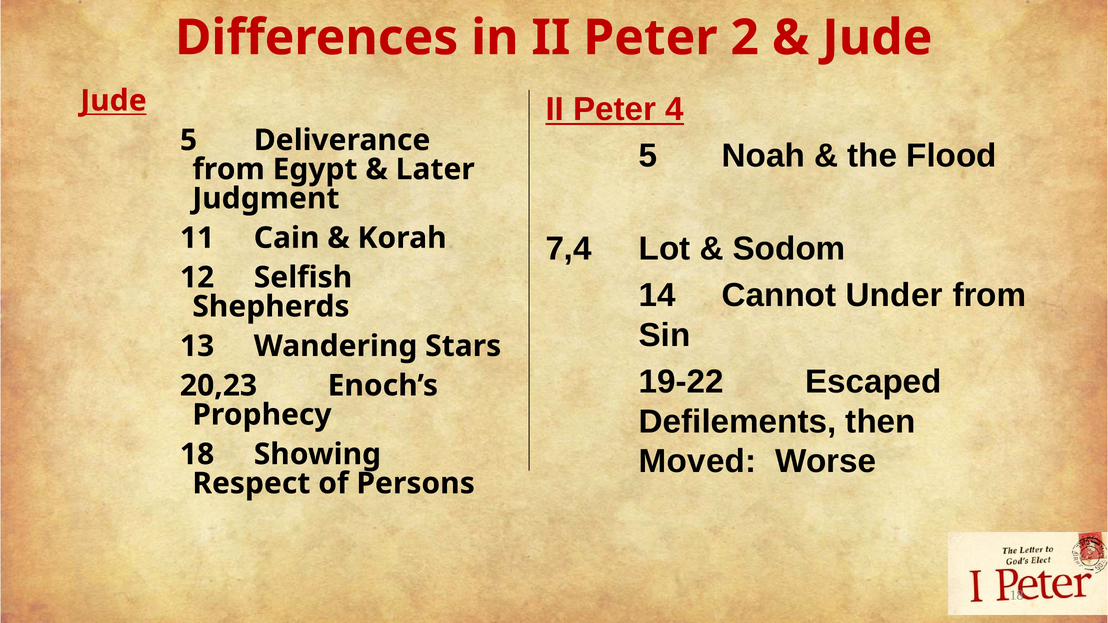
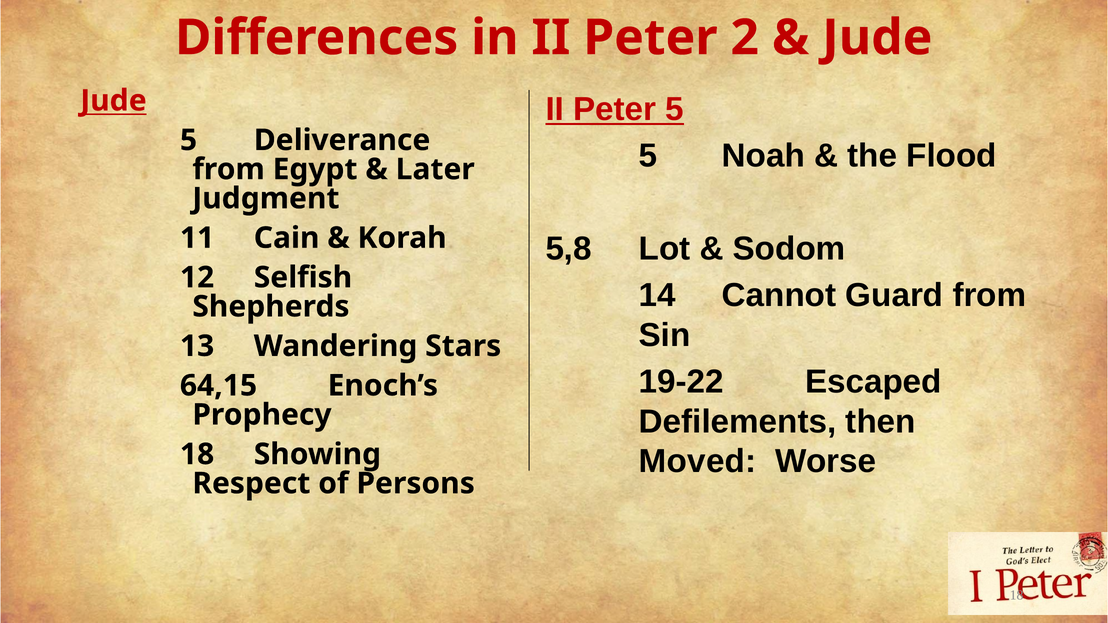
Peter 4: 4 -> 5
7,4: 7,4 -> 5,8
Under: Under -> Guard
20,23: 20,23 -> 64,15
